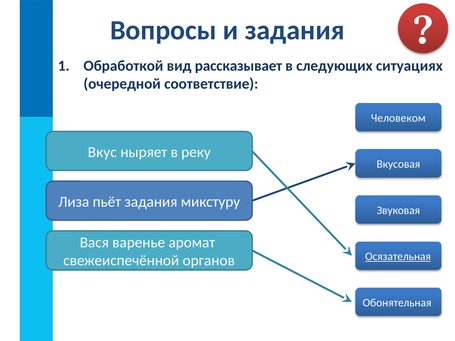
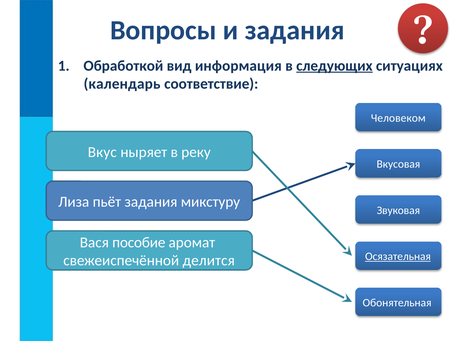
рассказывает: рассказывает -> информация
следующих underline: none -> present
очередной: очередной -> календарь
варенье: варенье -> пособие
органов: органов -> делится
